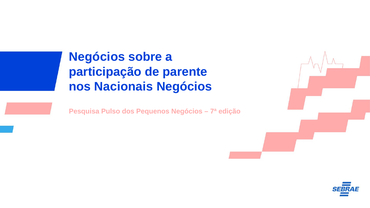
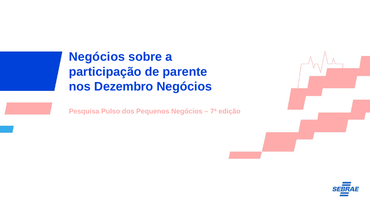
Nacionais: Nacionais -> Dezembro
